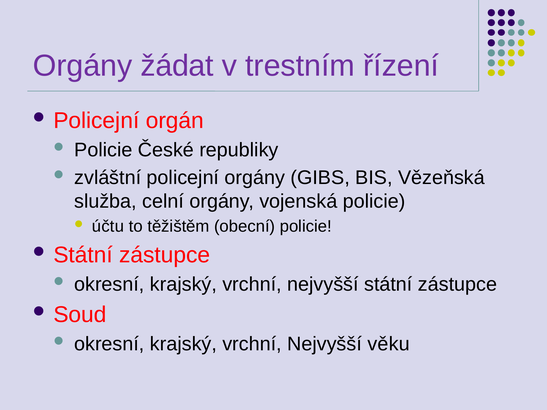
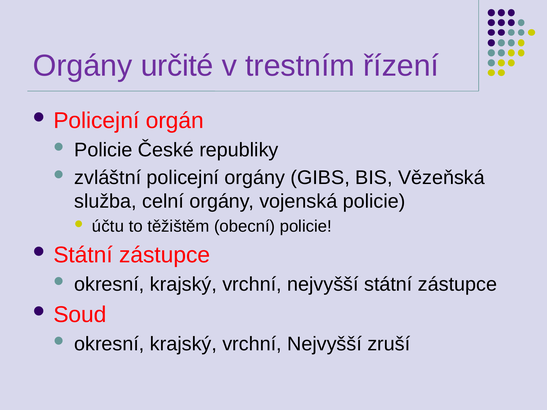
žádat: žádat -> určité
věku: věku -> zruší
